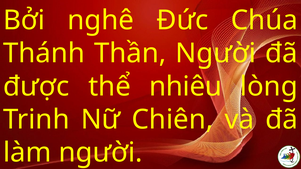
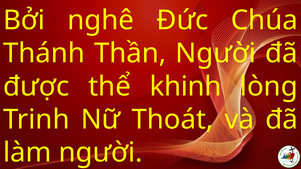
nhiêu: nhiêu -> khinh
Chiên: Chiên -> Thoát
